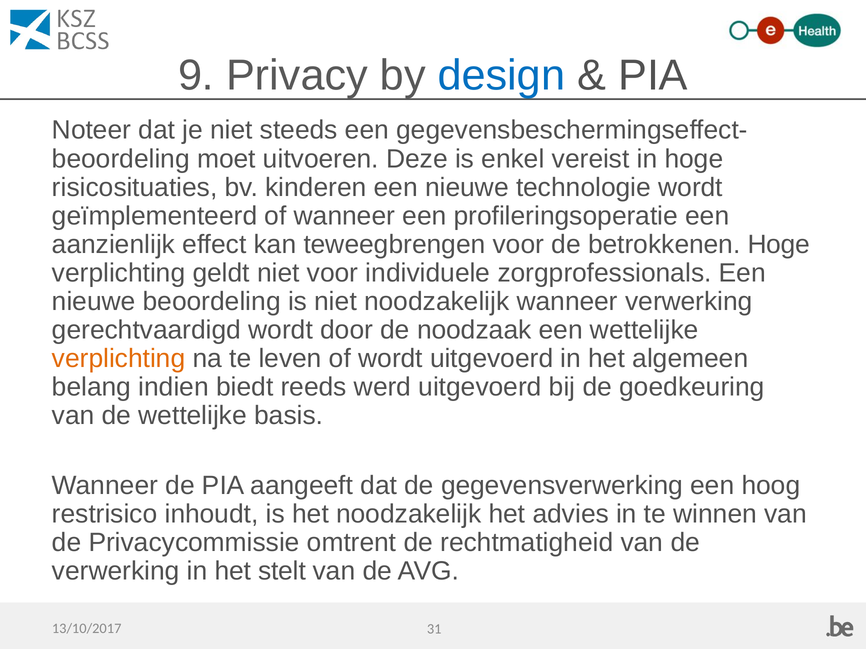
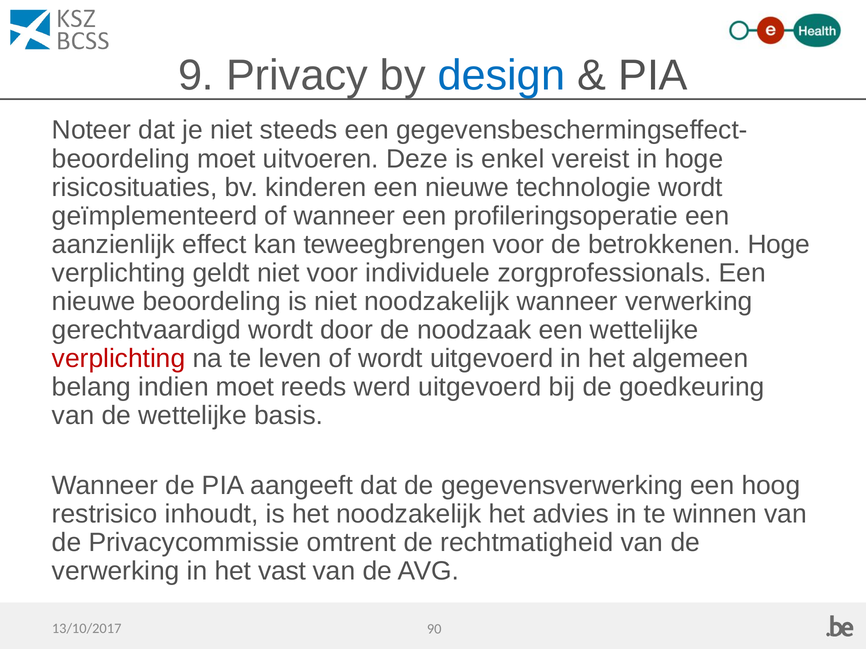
verplichting at (119, 359) colour: orange -> red
indien biedt: biedt -> moet
stelt: stelt -> vast
31: 31 -> 90
